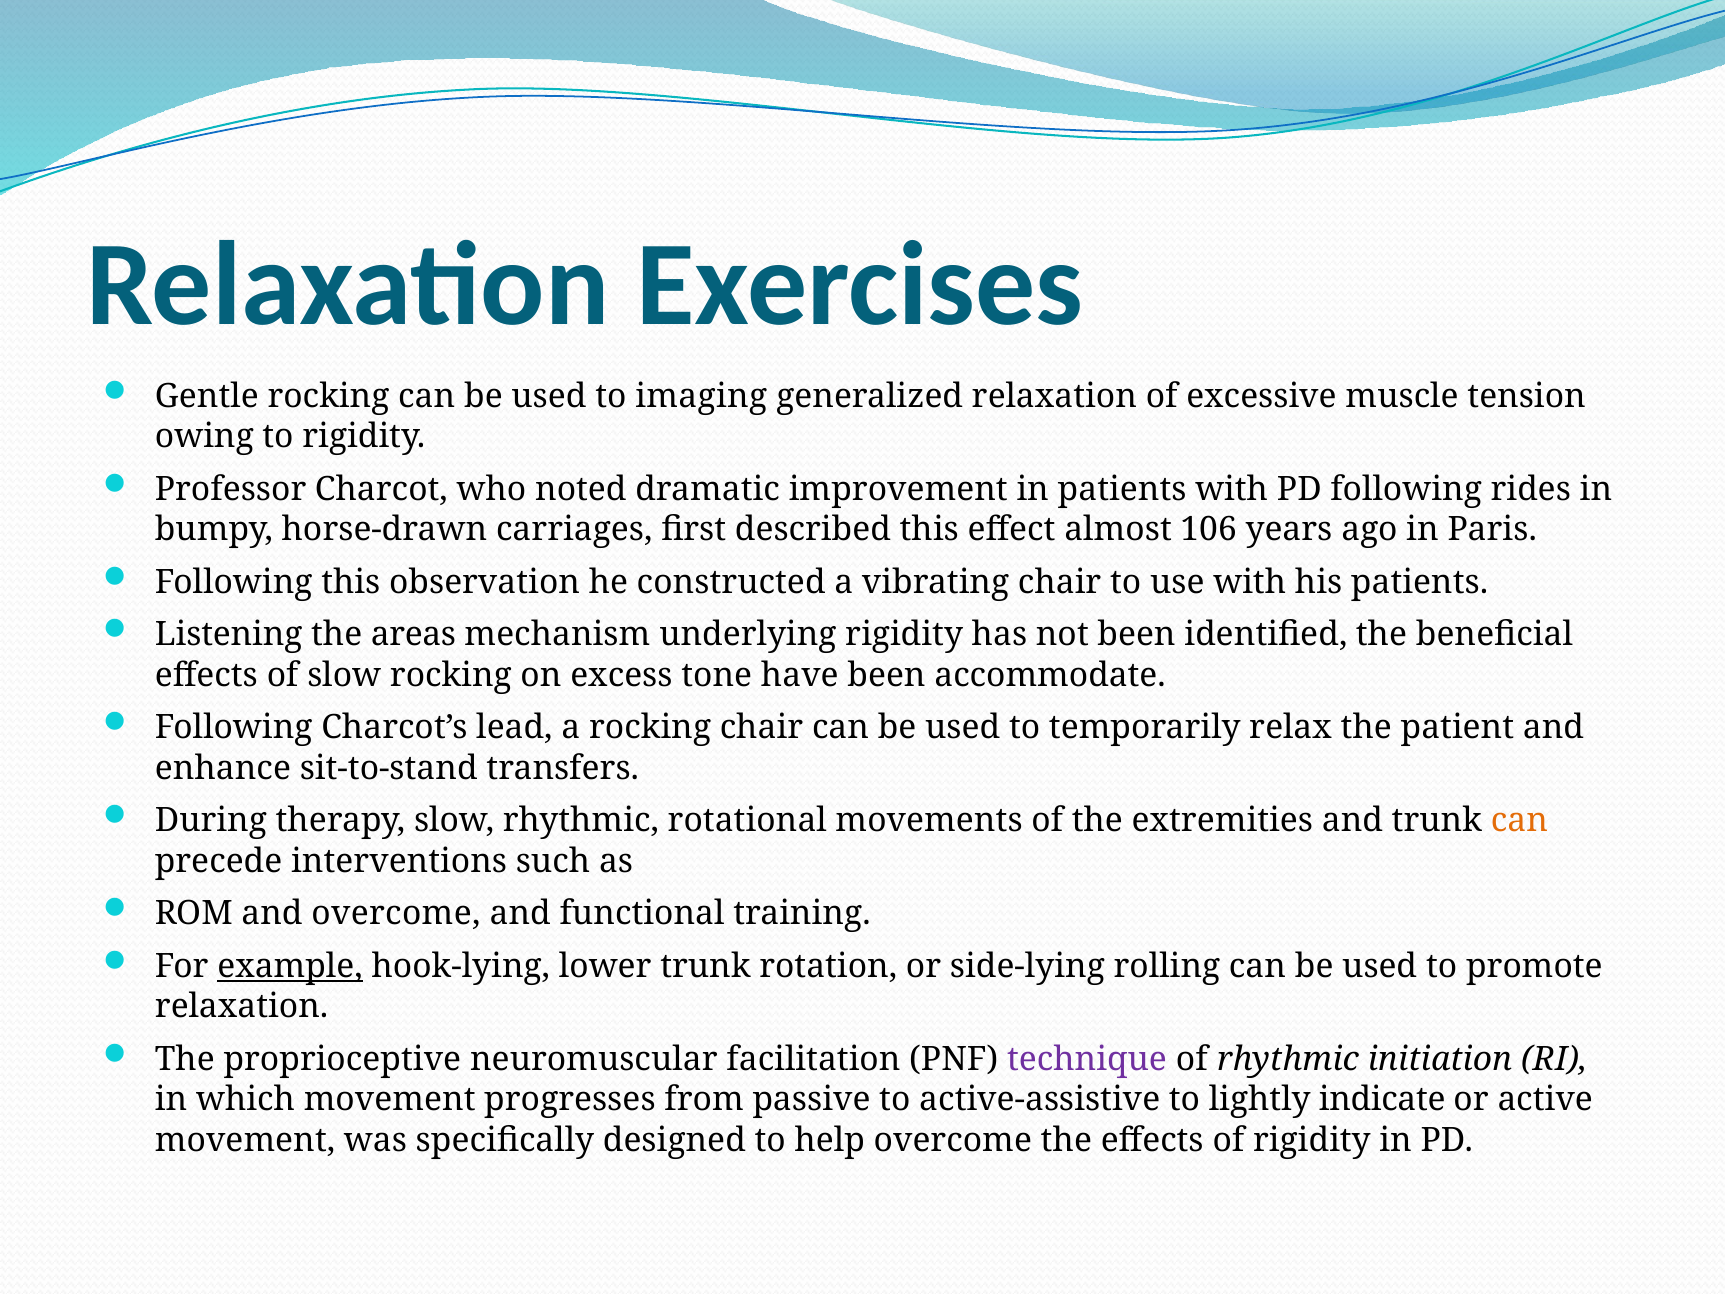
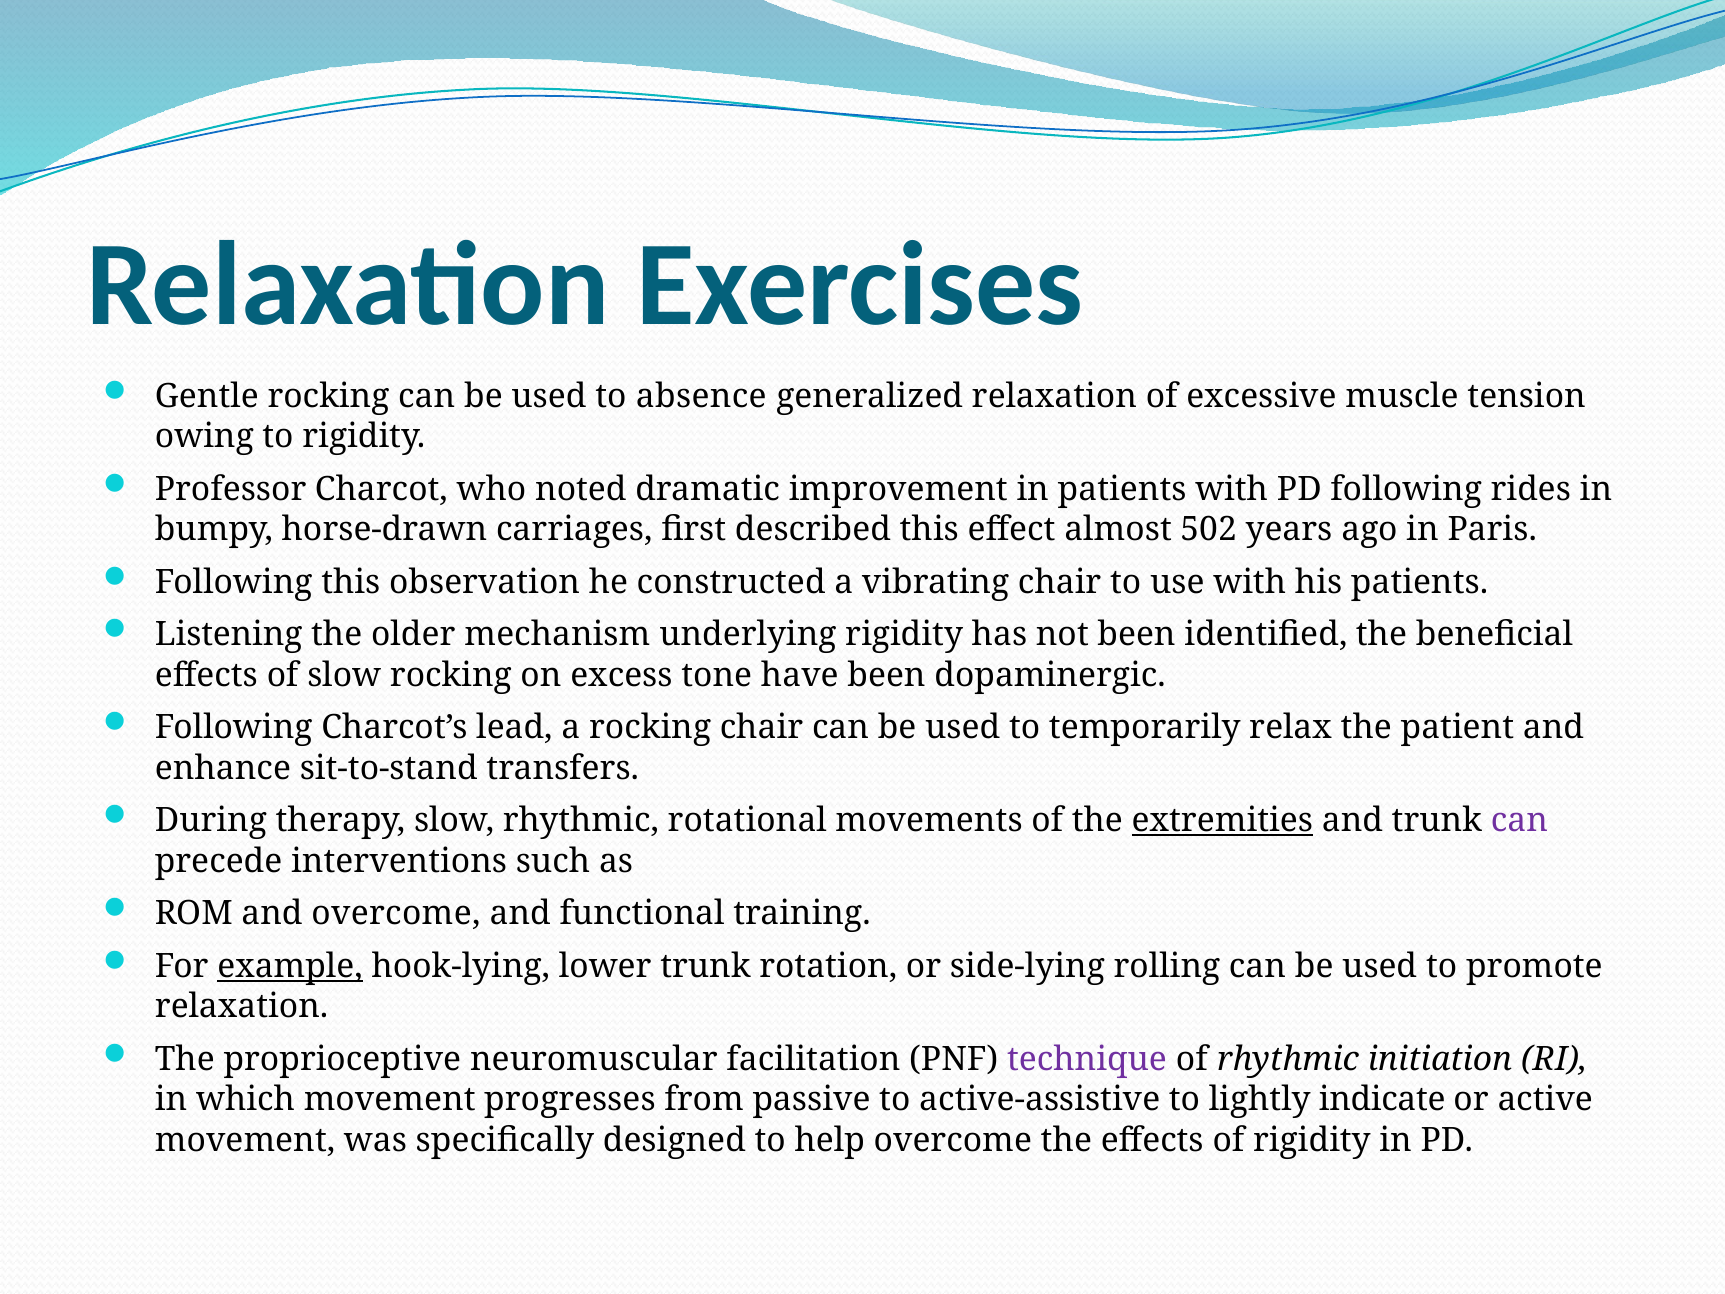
imaging: imaging -> absence
106: 106 -> 502
areas: areas -> older
accommodate: accommodate -> dopaminergic
extremities underline: none -> present
can at (1519, 821) colour: orange -> purple
